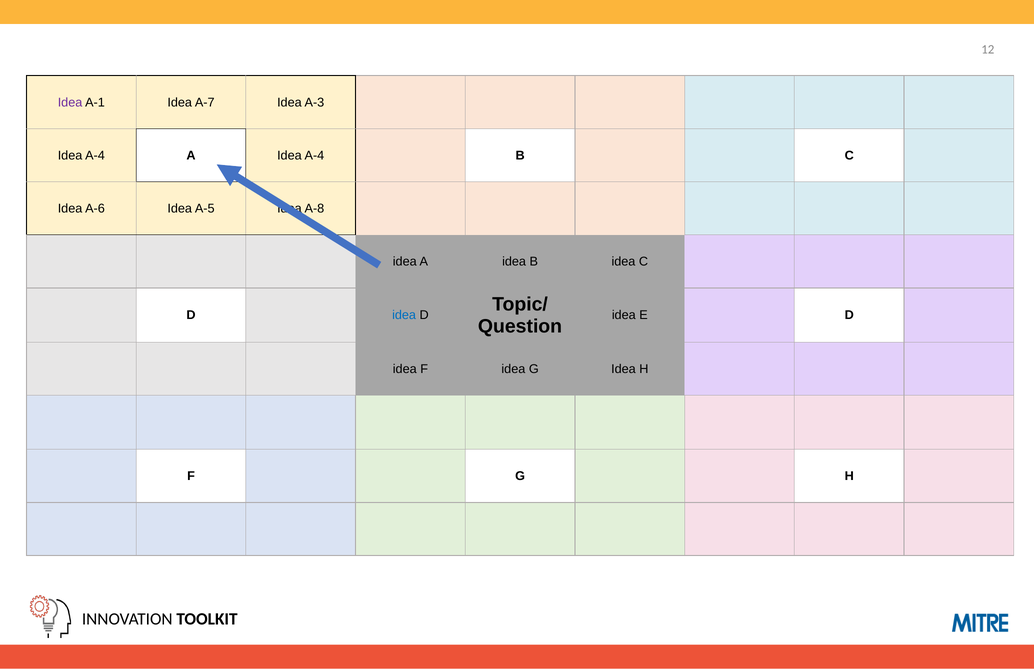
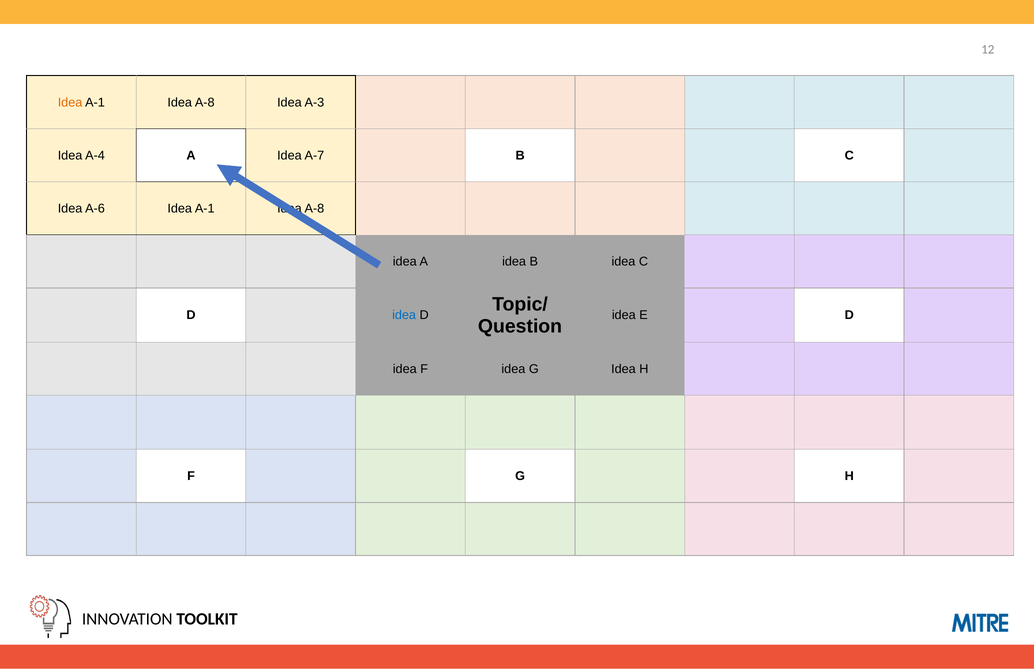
Idea at (70, 102) colour: purple -> orange
A-7 at (205, 102): A-7 -> A-8
A Idea A-4: A-4 -> A-7
A-6 Idea A-5: A-5 -> A-1
